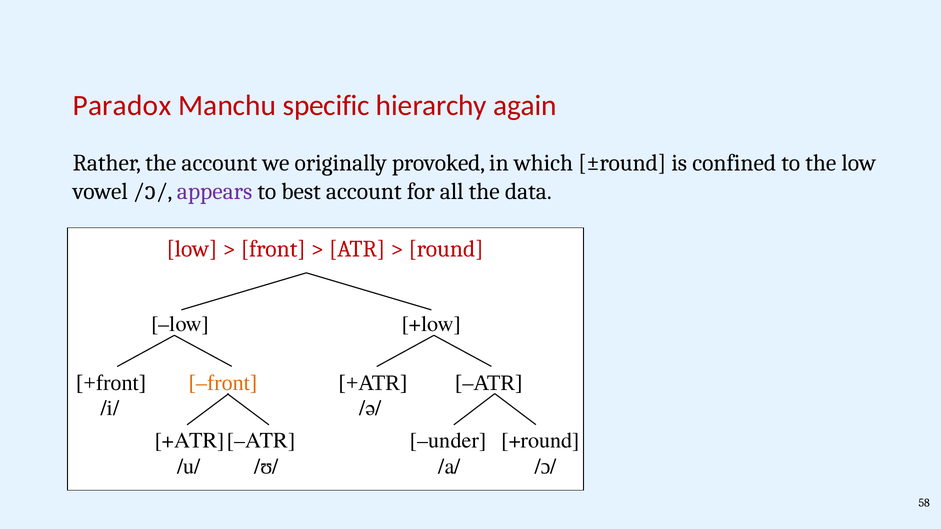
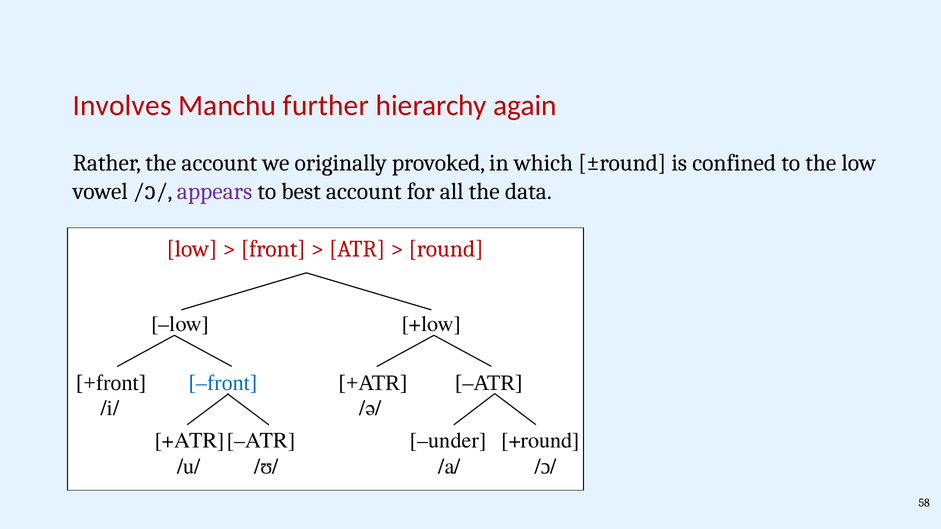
Paradox: Paradox -> Involves
specific: specific -> further
front at (223, 383) colour: orange -> blue
